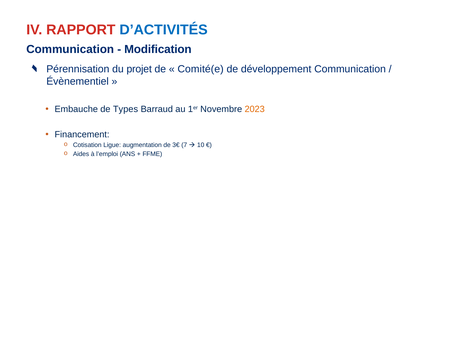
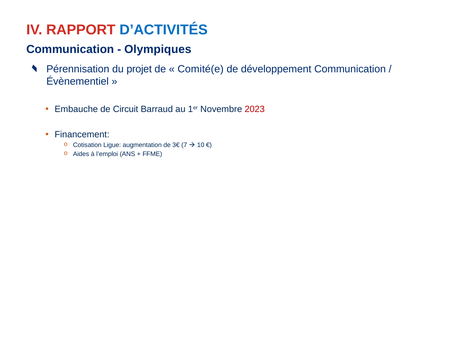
Modification: Modification -> Olympiques
Types: Types -> Circuit
2023 colour: orange -> red
